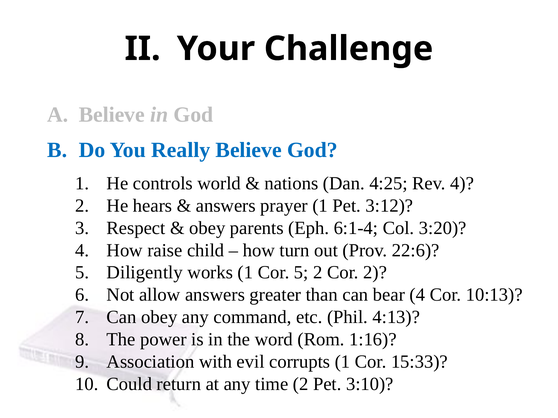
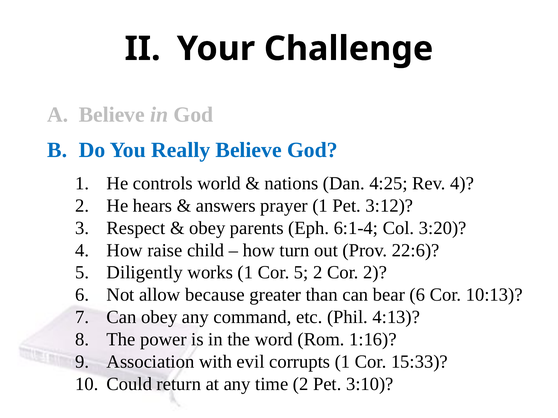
allow answers: answers -> because
bear 4: 4 -> 6
